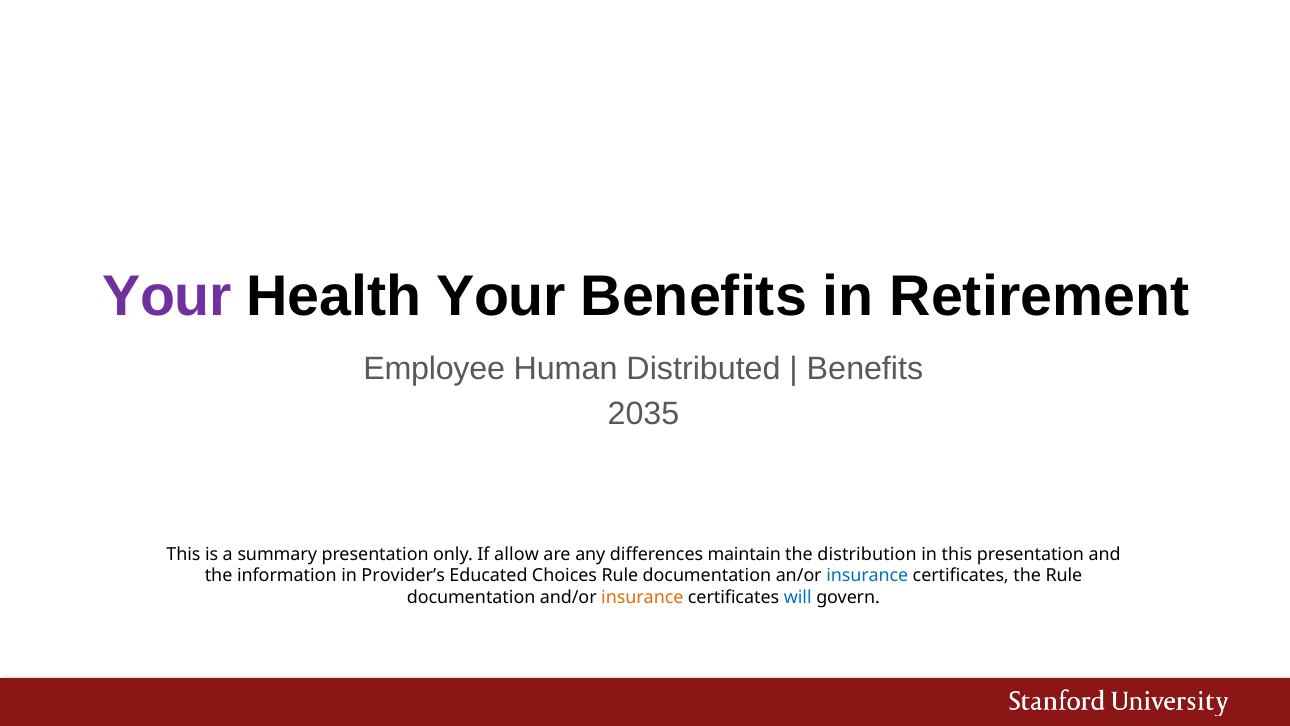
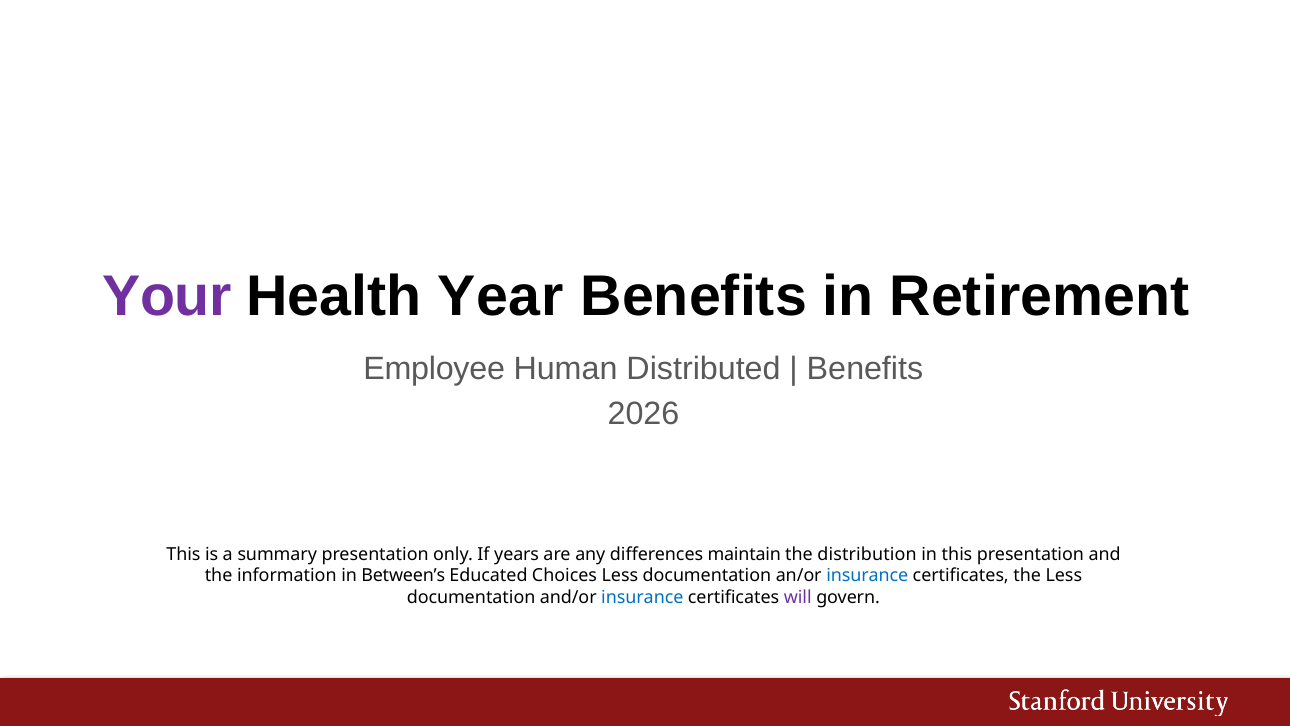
Health Your: Your -> Year
2035: 2035 -> 2026
allow: allow -> years
Provider’s: Provider’s -> Between’s
Choices Rule: Rule -> Less
the Rule: Rule -> Less
insurance at (642, 597) colour: orange -> blue
will colour: blue -> purple
